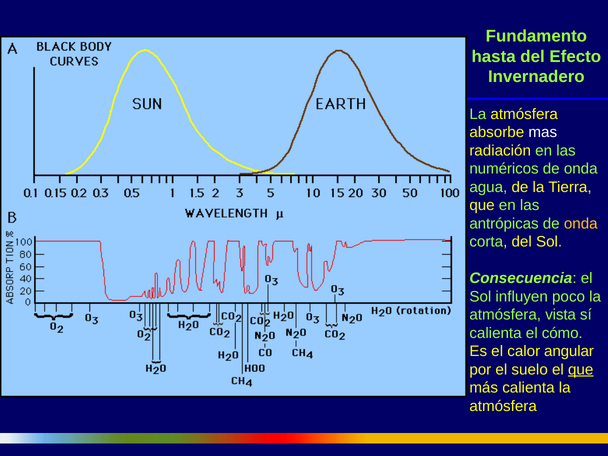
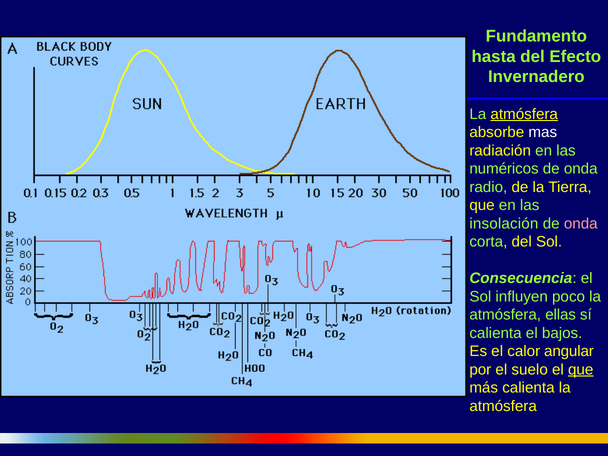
atmósfera at (524, 114) underline: none -> present
agua: agua -> radio
antrópicas: antrópicas -> insolación
onda at (581, 224) colour: yellow -> pink
vista: vista -> ellas
cómo: cómo -> bajos
